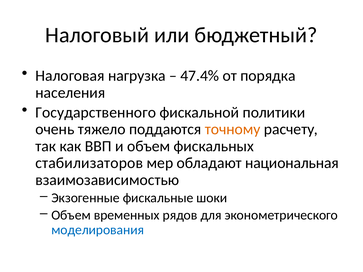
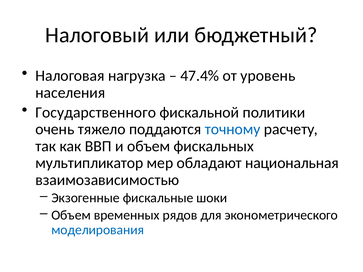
порядка: порядка -> уровень
точному colour: orange -> blue
стабилизаторов: стабилизаторов -> мультипликатор
